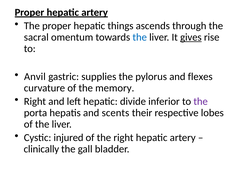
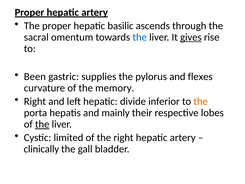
things: things -> basilic
Anvil: Anvil -> Been
the at (201, 101) colour: purple -> orange
scents: scents -> mainly
the at (42, 124) underline: none -> present
injured: injured -> limited
